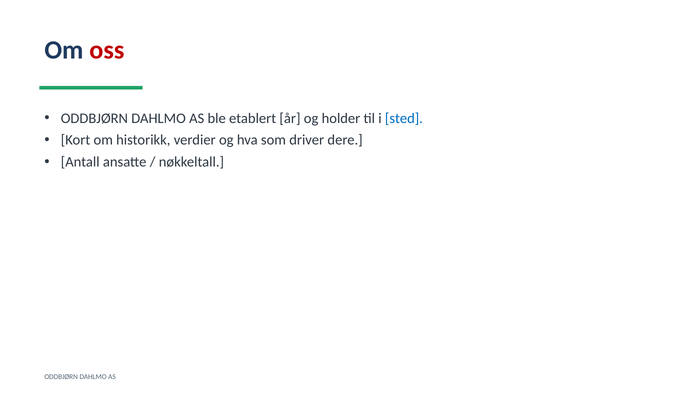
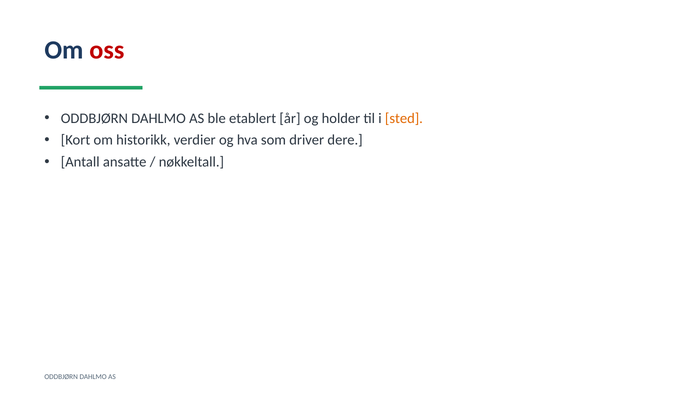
sted colour: blue -> orange
